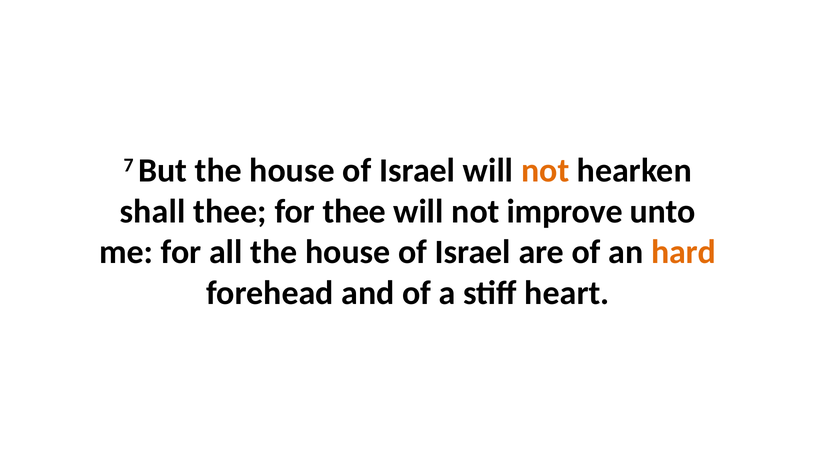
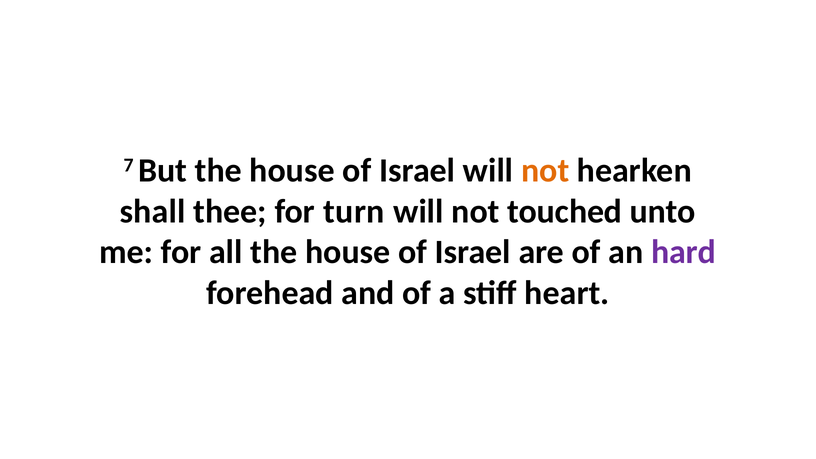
for thee: thee -> turn
improve: improve -> touched
hard colour: orange -> purple
